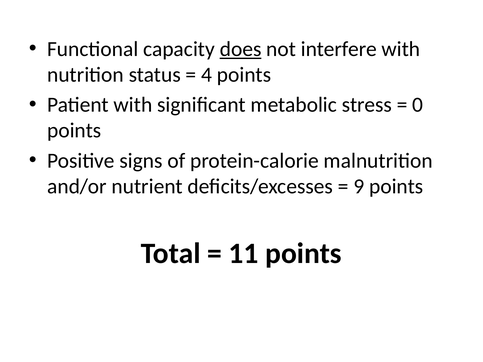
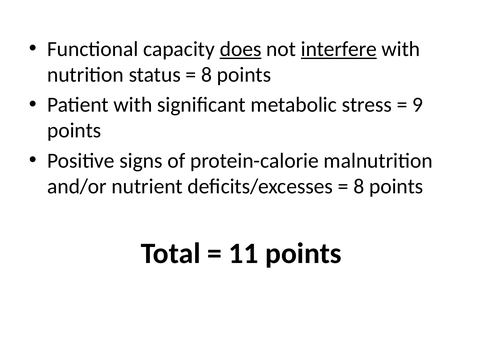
interfere underline: none -> present
4 at (207, 75): 4 -> 8
0: 0 -> 9
9 at (359, 187): 9 -> 8
